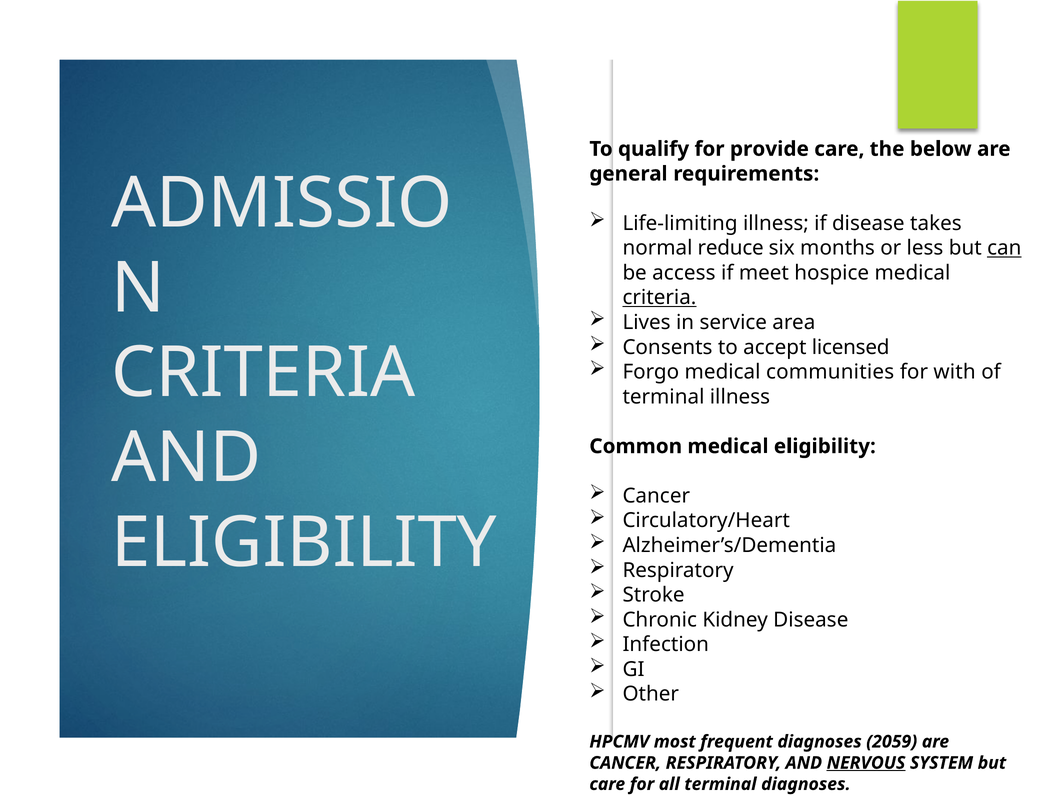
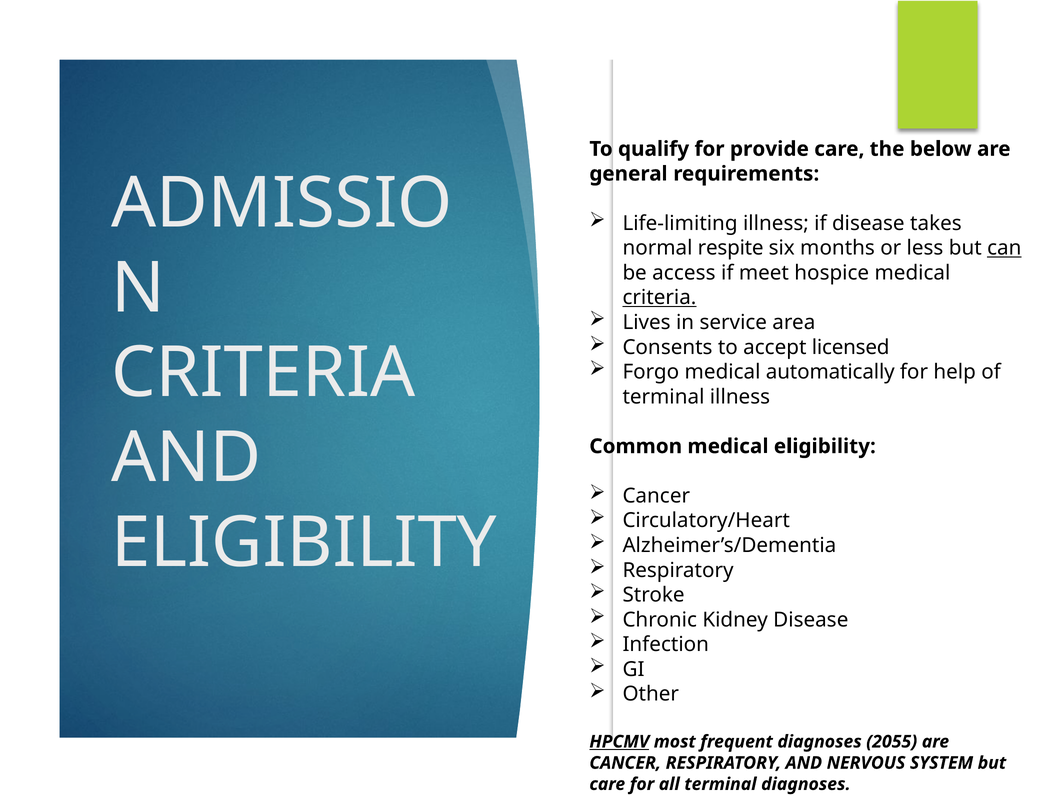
reduce: reduce -> respite
communities: communities -> automatically
with: with -> help
HPCMV underline: none -> present
2059: 2059 -> 2055
NERVOUS underline: present -> none
